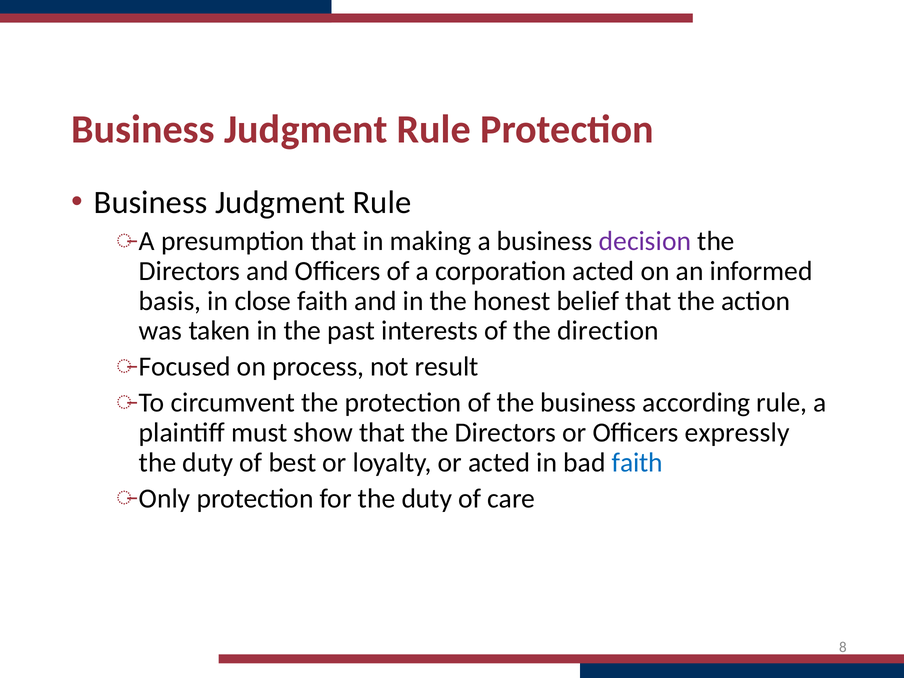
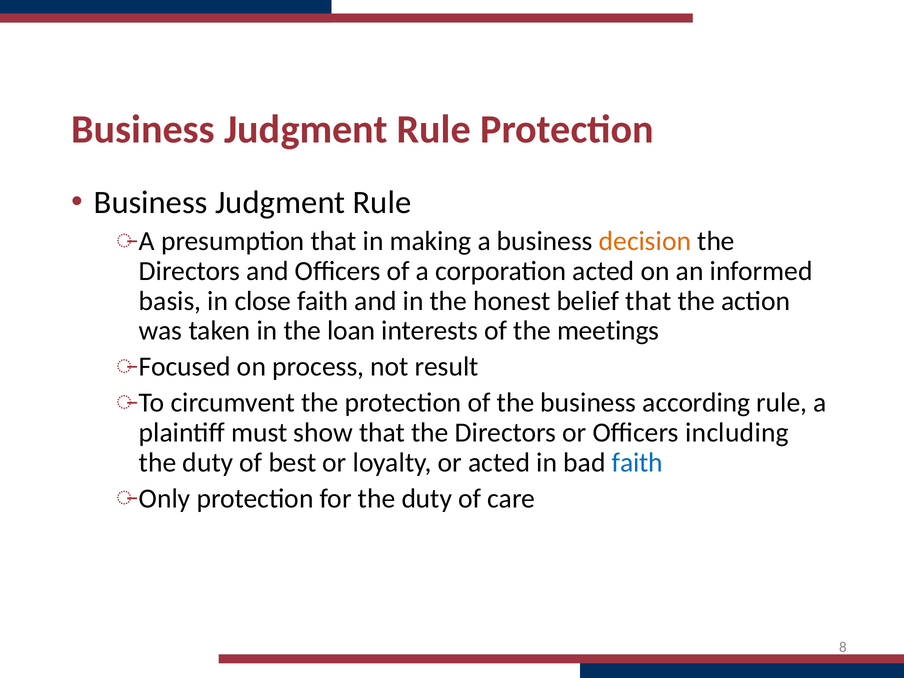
decision colour: purple -> orange
past: past -> loan
direction: direction -> meetings
expressly: expressly -> including
